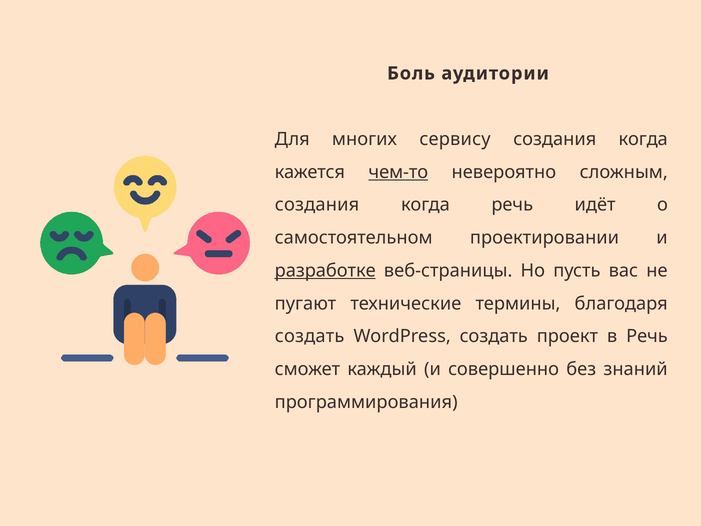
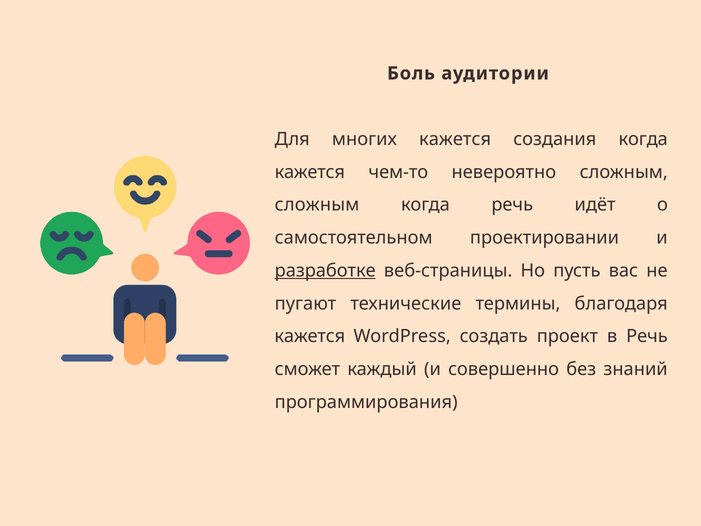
многих сервису: сервису -> кажется
чем-то underline: present -> none
создания at (317, 205): создания -> сложным
создать at (310, 336): создать -> кажется
